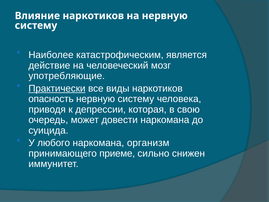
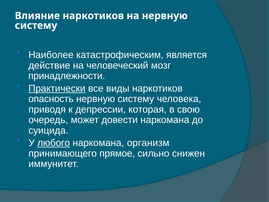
употребляющие: употребляющие -> принадлежности
любого underline: none -> present
приеме: приеме -> прямое
